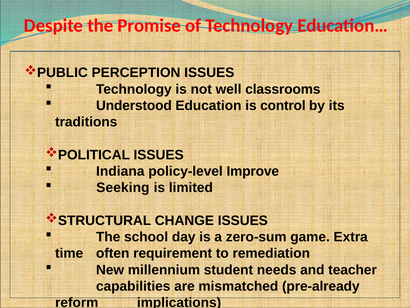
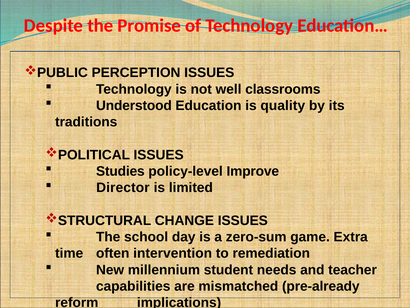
control: control -> quality
Indiana: Indiana -> Studies
Seeking: Seeking -> Director
requirement: requirement -> intervention
